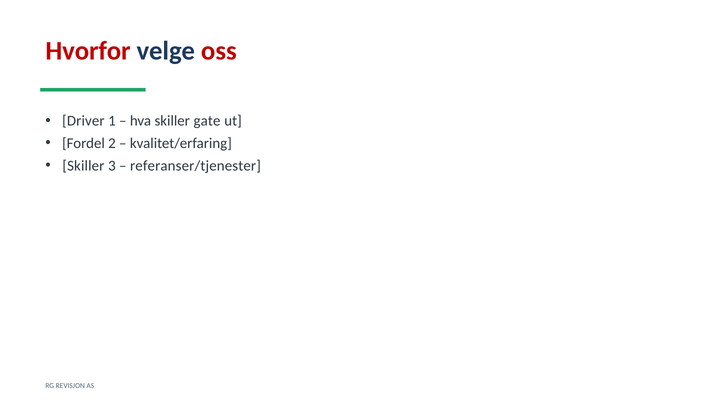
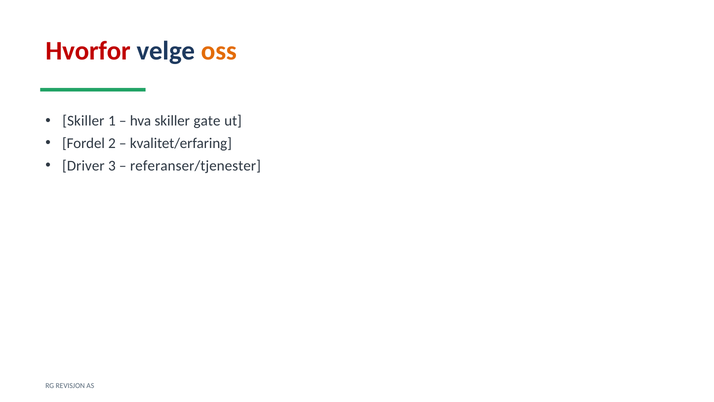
oss colour: red -> orange
Driver at (83, 121): Driver -> Skiller
Skiller at (83, 166): Skiller -> Driver
